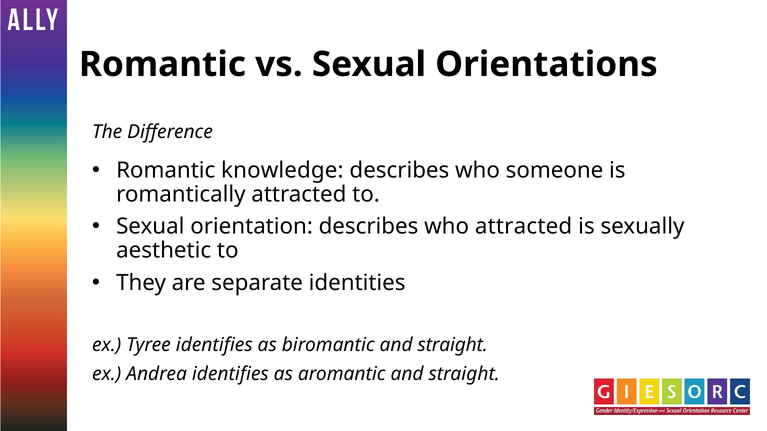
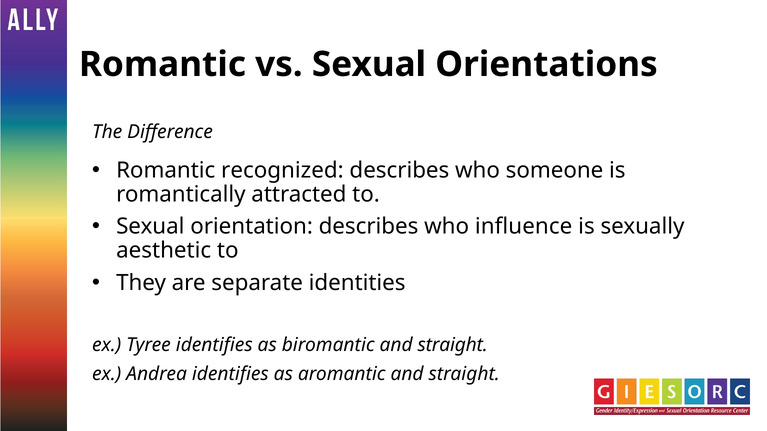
knowledge: knowledge -> recognized
who attracted: attracted -> influence
